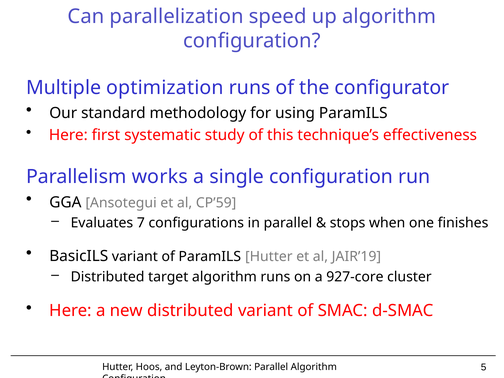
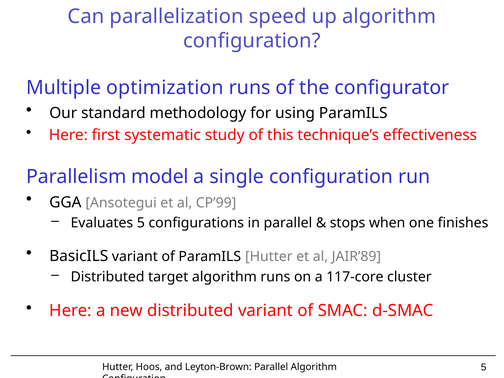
works: works -> model
CP’59: CP’59 -> CP’99
Evaluates 7: 7 -> 5
JAIR’19: JAIR’19 -> JAIR’89
927-core: 927-core -> 117-core
